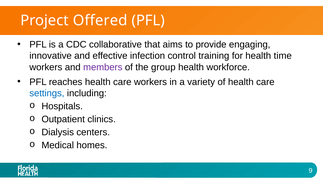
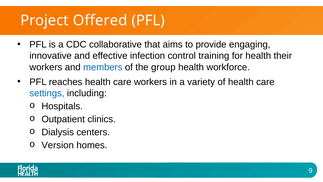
time: time -> their
members colour: purple -> blue
Medical: Medical -> Version
